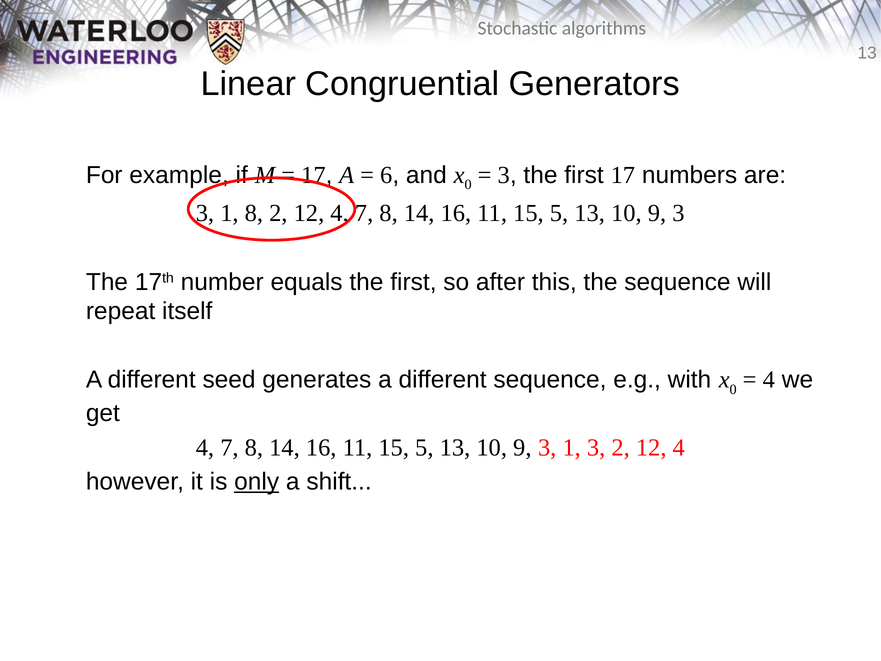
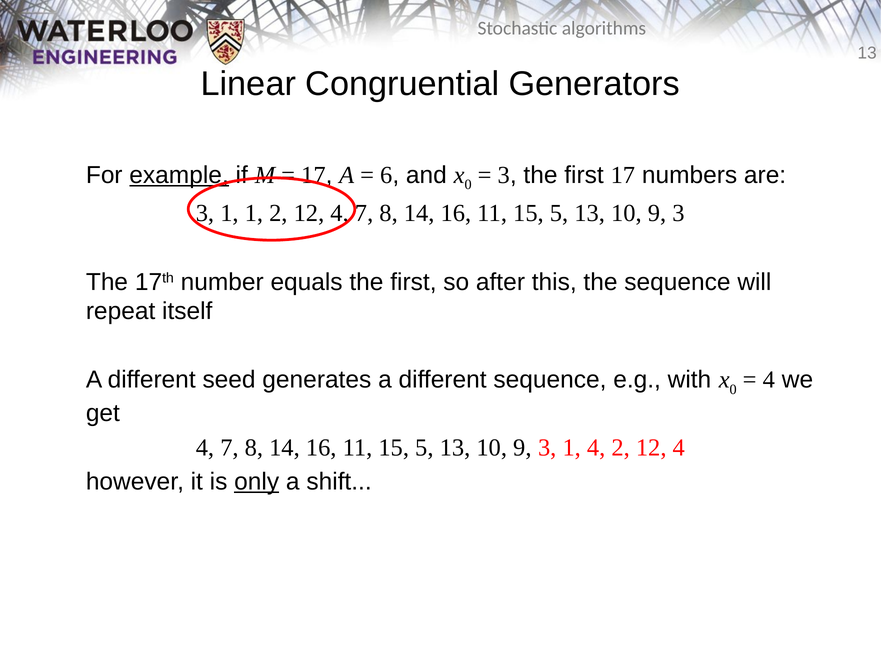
example underline: none -> present
1 8: 8 -> 1
1 3: 3 -> 4
